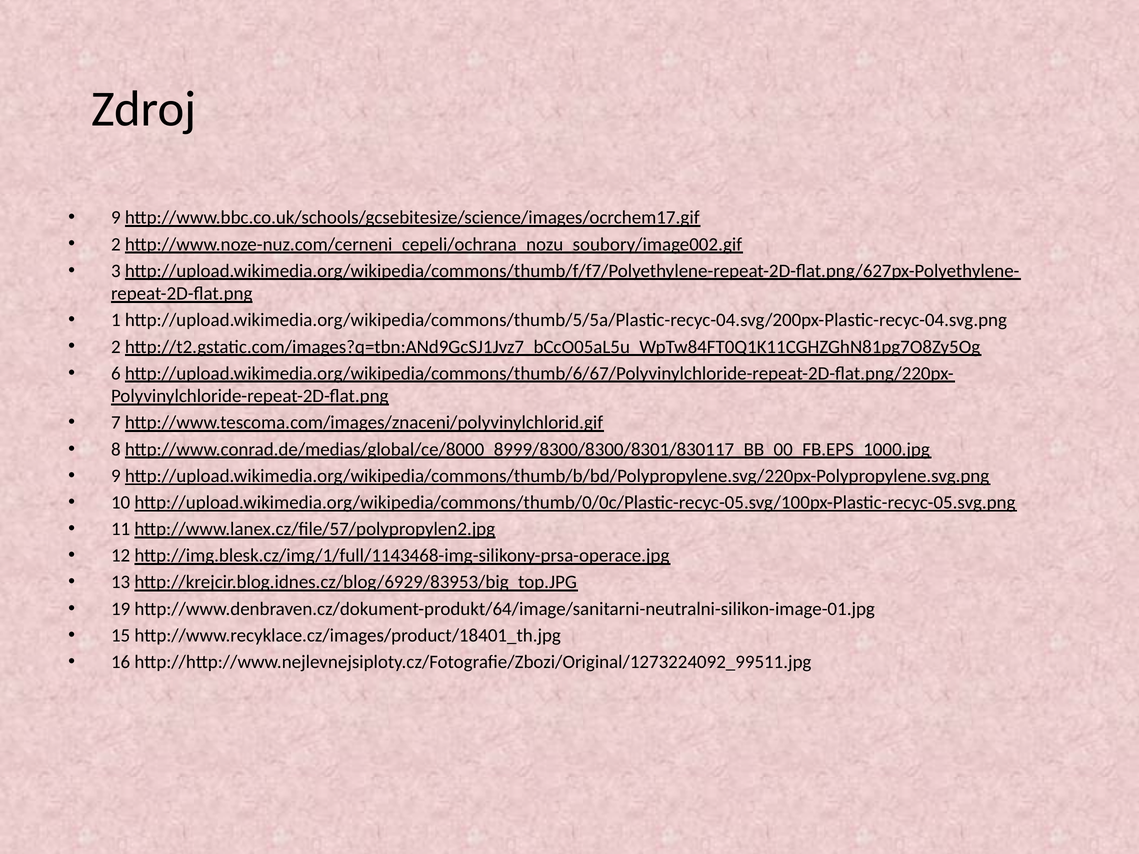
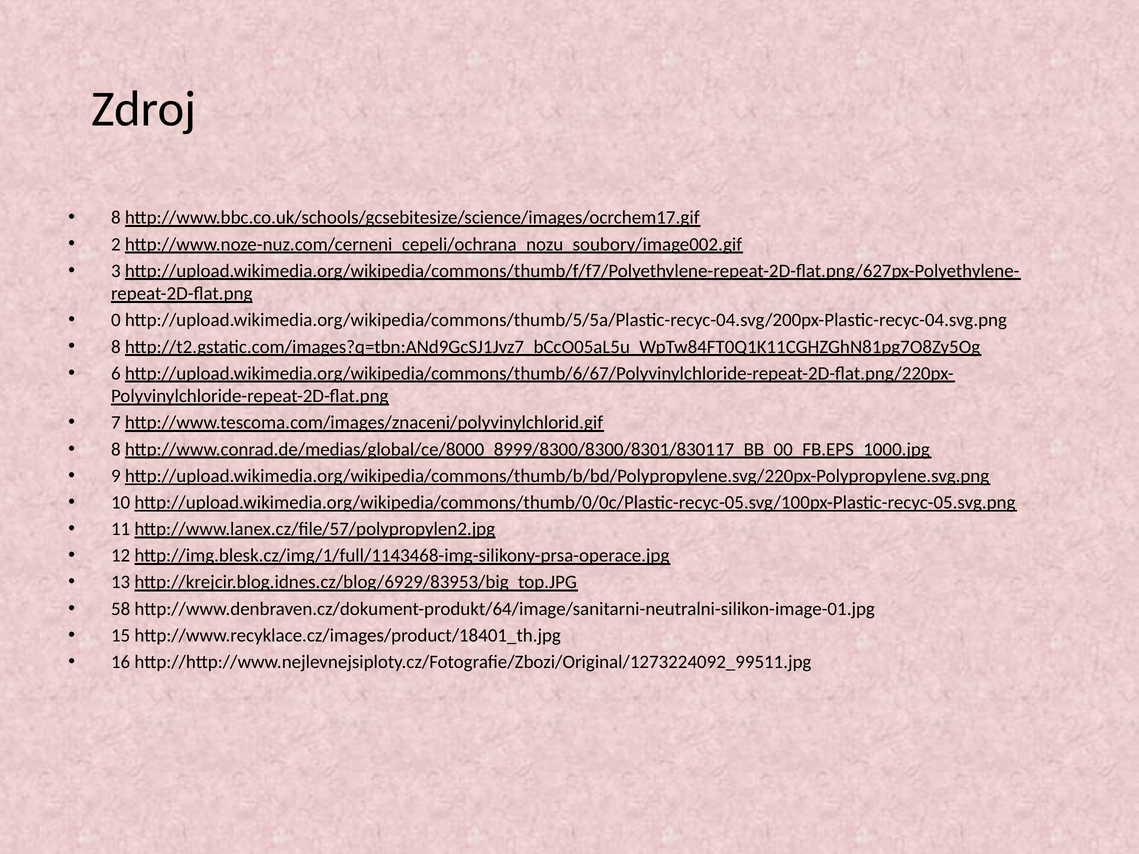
9 at (116, 218): 9 -> 8
1: 1 -> 0
2 at (116, 347): 2 -> 8
19: 19 -> 58
